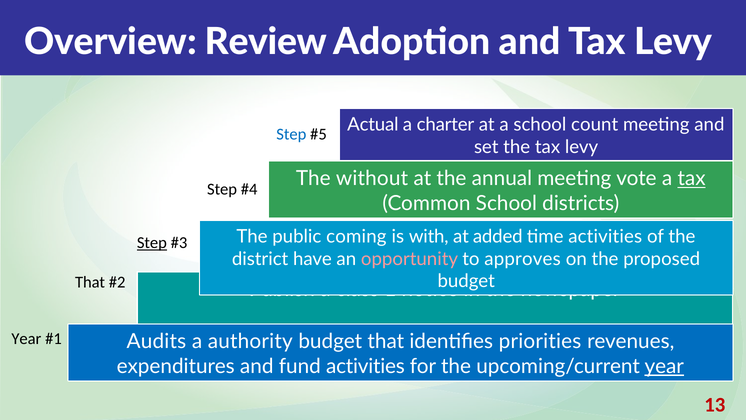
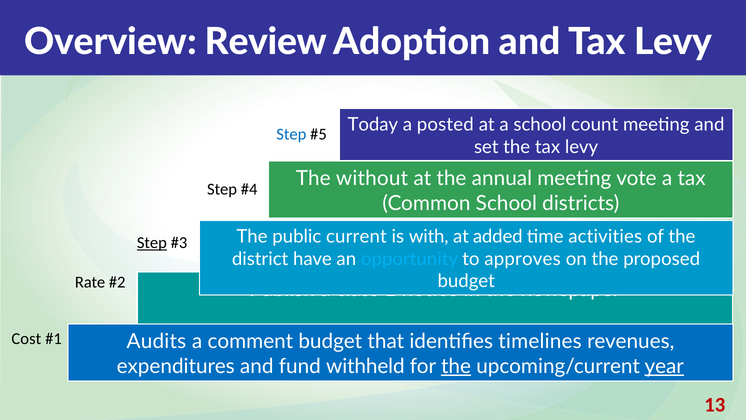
Actual: Actual -> Today
charter: charter -> posted
tax at (692, 178) underline: present -> none
coming: coming -> current
opportunity colour: pink -> light blue
That at (90, 282): That -> Rate
Year at (26, 338): Year -> Cost
authority: authority -> comment
priorities: priorities -> timelines
fund activities: activities -> withheld
the at (456, 366) underline: none -> present
